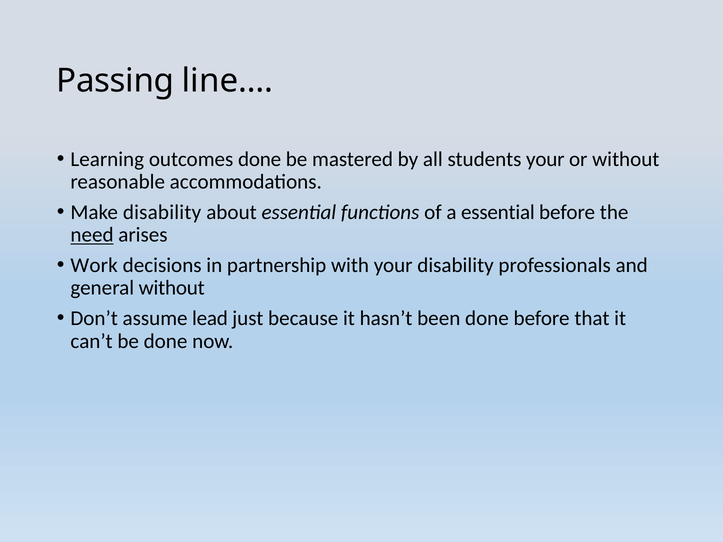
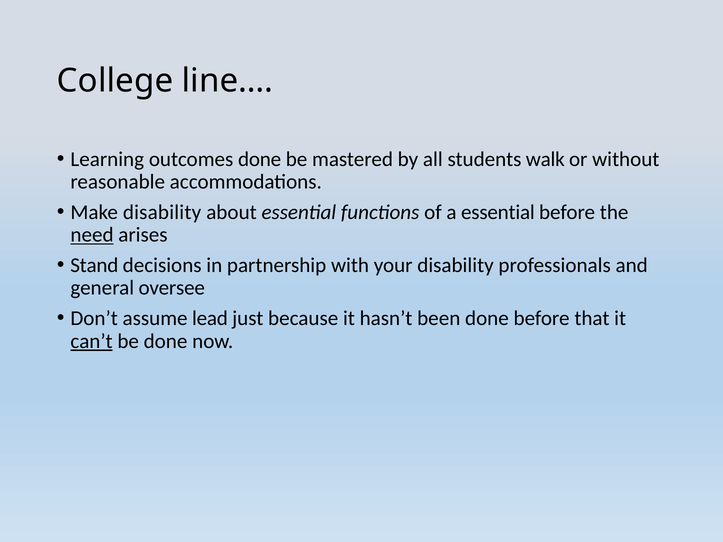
Passing: Passing -> College
students your: your -> walk
Work: Work -> Stand
general without: without -> oversee
can’t underline: none -> present
